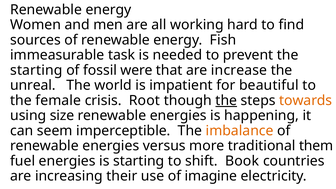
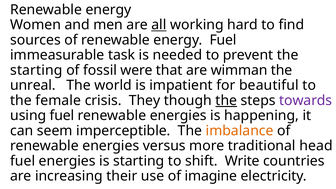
all underline: none -> present
energy Fish: Fish -> Fuel
increase: increase -> wimman
Root: Root -> They
towards colour: orange -> purple
using size: size -> fuel
them: them -> head
Book: Book -> Write
